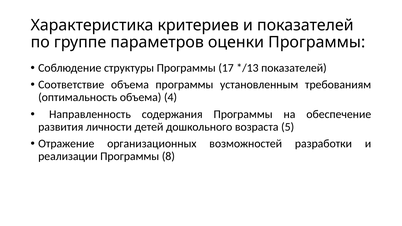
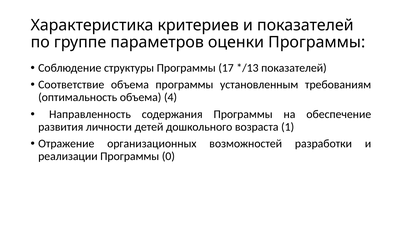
5: 5 -> 1
8: 8 -> 0
